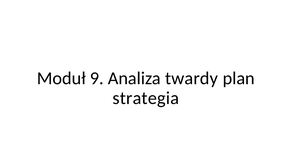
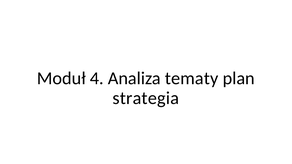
9: 9 -> 4
twardy: twardy -> tematy
